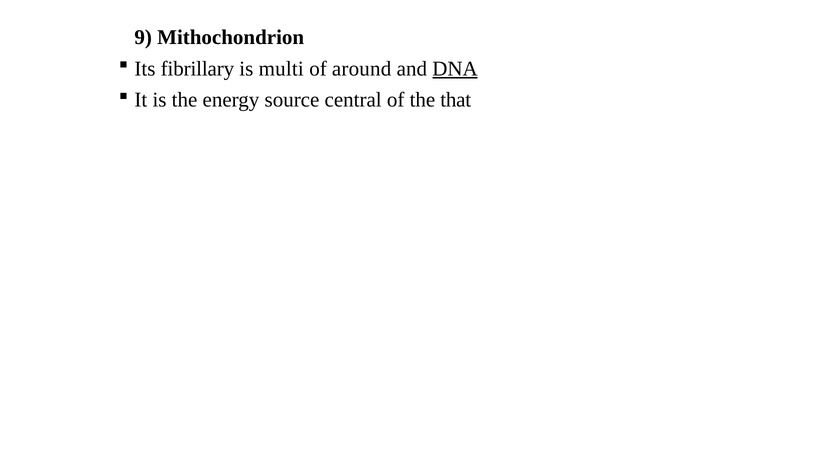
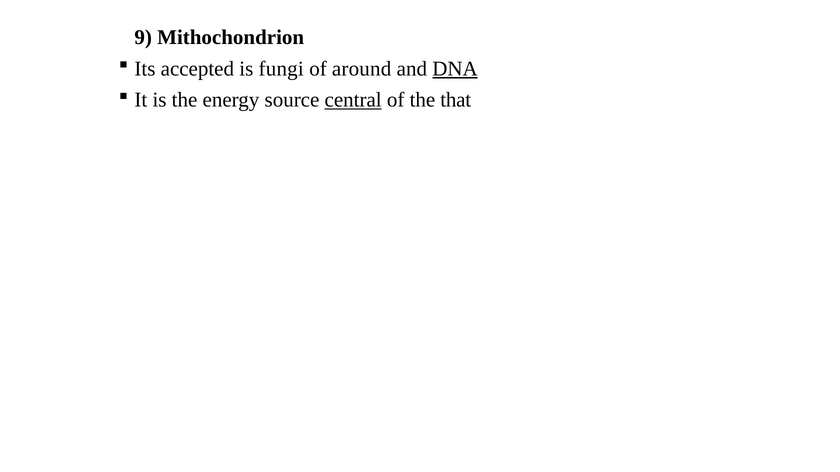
fibrillary: fibrillary -> accepted
multi: multi -> fungi
central underline: none -> present
